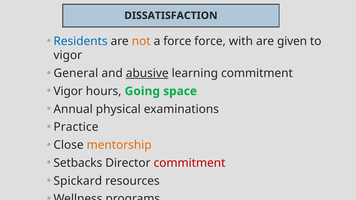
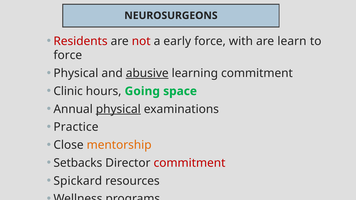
DISSATISFACTION: DISSATISFACTION -> NEUROSURGEONS
Residents colour: blue -> red
not colour: orange -> red
a force: force -> early
given: given -> learn
vigor at (68, 55): vigor -> force
General at (76, 73): General -> Physical
Vigor at (68, 91): Vigor -> Clinic
physical at (118, 109) underline: none -> present
